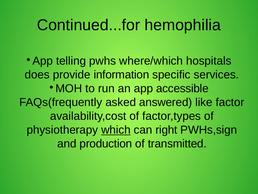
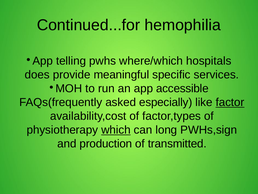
information: information -> meaningful
answered: answered -> especially
factor underline: none -> present
right: right -> long
